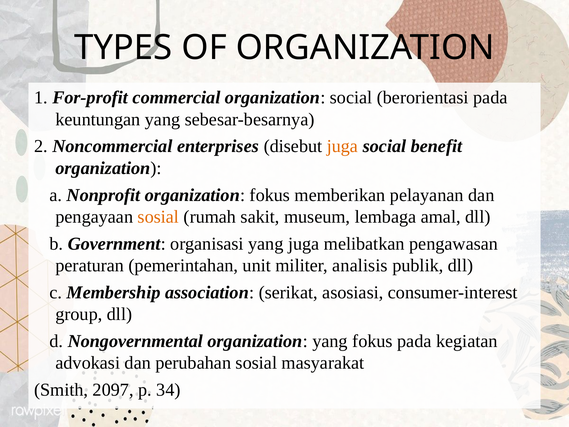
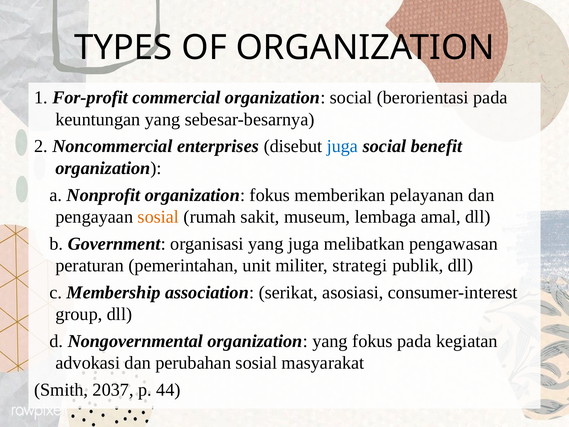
juga at (342, 146) colour: orange -> blue
analisis: analisis -> strategi
2097: 2097 -> 2037
34: 34 -> 44
